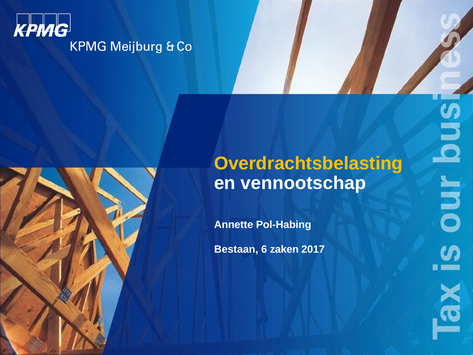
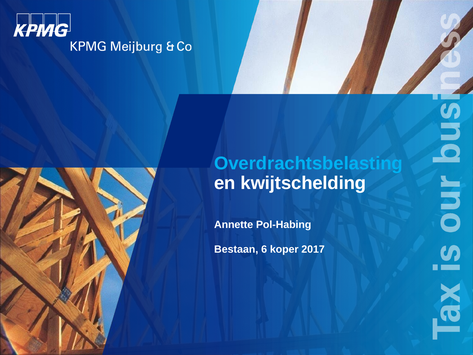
Overdrachtsbelasting colour: yellow -> light blue
vennootschap: vennootschap -> kwijtschelding
zaken: zaken -> koper
